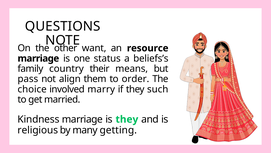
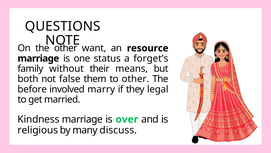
beliefs’s: beliefs’s -> forget’s
country: country -> without
pass: pass -> both
align: align -> false
to order: order -> other
choice: choice -> before
such: such -> legal
is they: they -> over
getting: getting -> discuss
